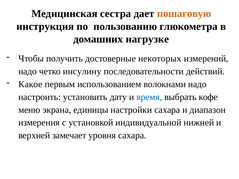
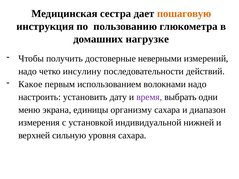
некоторых: некоторых -> неверными
время colour: blue -> purple
кофе: кофе -> одни
настройки: настройки -> организму
замечает: замечает -> сильную
